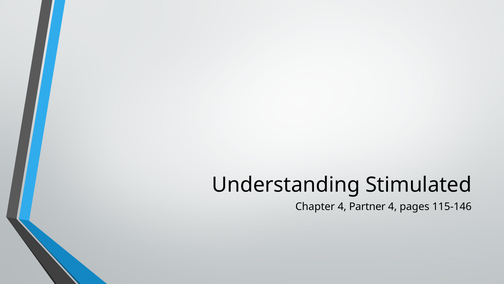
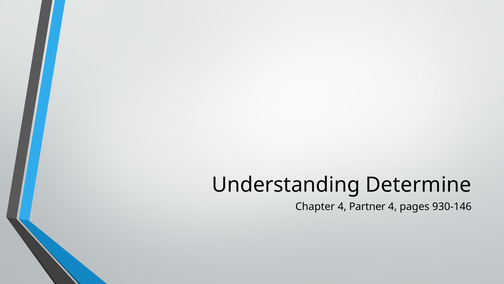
Stimulated: Stimulated -> Determine
115-146: 115-146 -> 930-146
